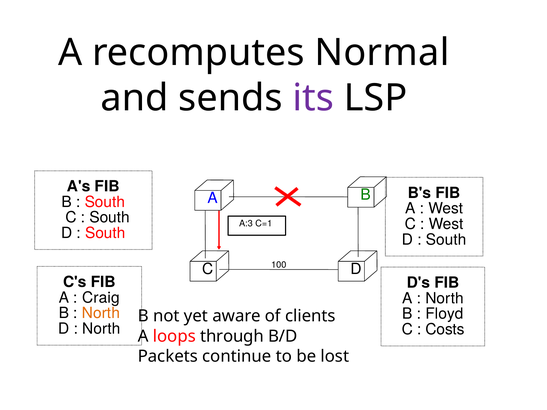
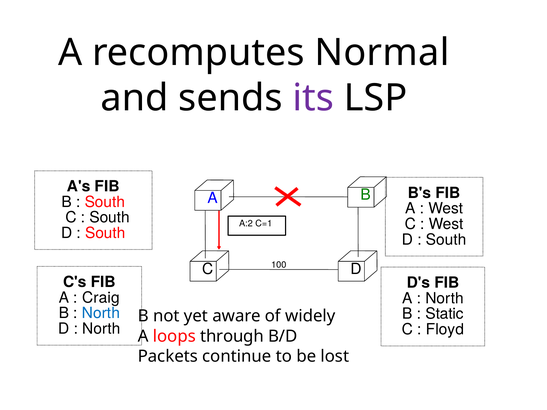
A:3: A:3 -> A:2
North at (101, 313) colour: orange -> blue
Floyd: Floyd -> Static
clients: clients -> widely
Costs: Costs -> Floyd
